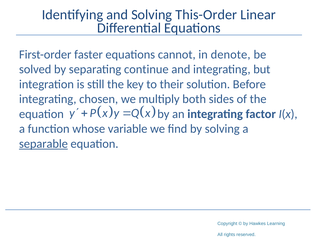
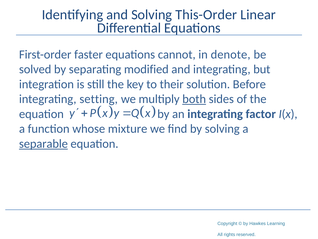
continue: continue -> modified
chosen: chosen -> setting
both underline: none -> present
variable: variable -> mixture
